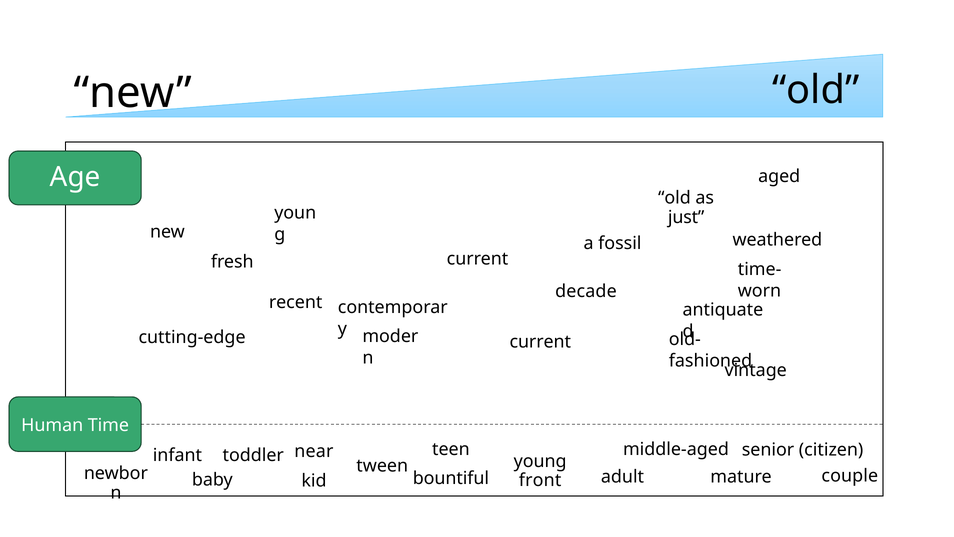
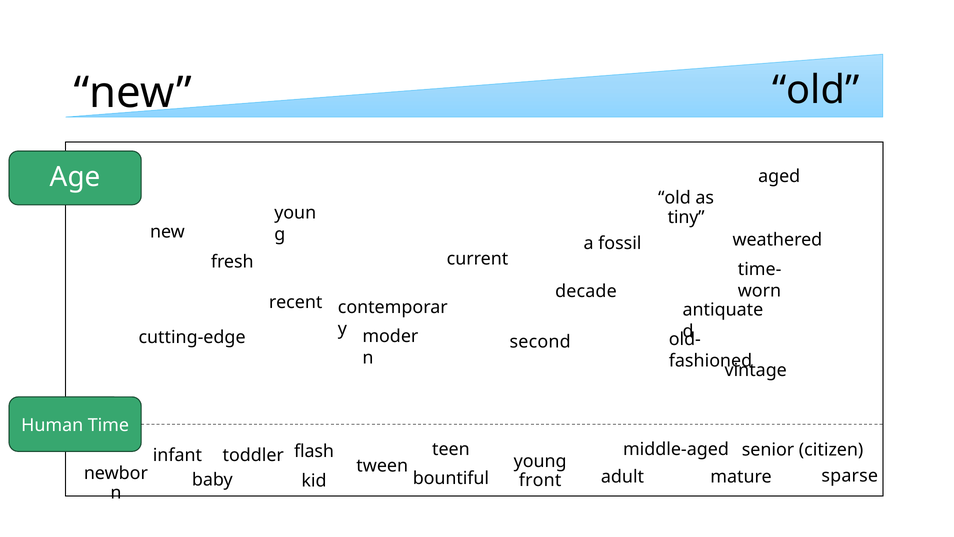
just: just -> tiny
current at (540, 342): current -> second
near: near -> flash
couple: couple -> sparse
